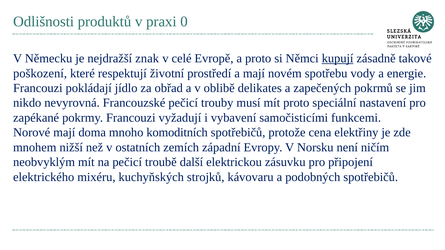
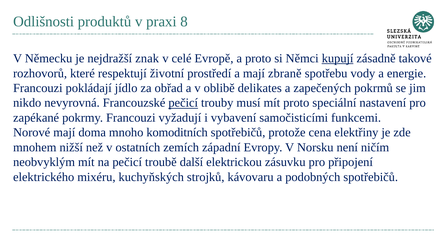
0: 0 -> 8
poškození: poškození -> rozhovorů
novém: novém -> zbraně
pečicí at (183, 103) underline: none -> present
